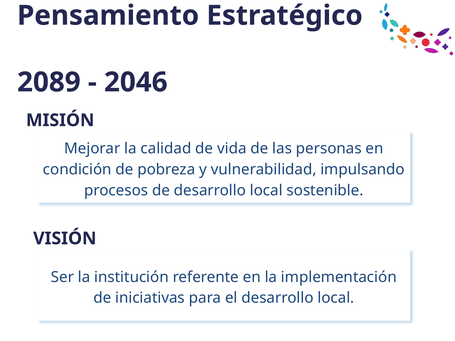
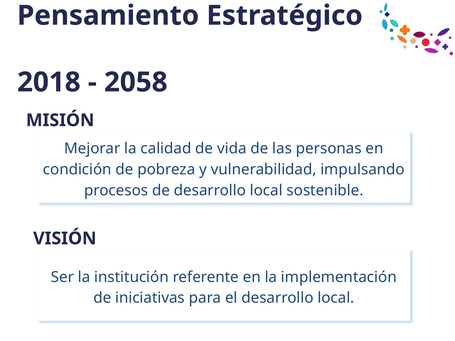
2089: 2089 -> 2018
2046: 2046 -> 2058
